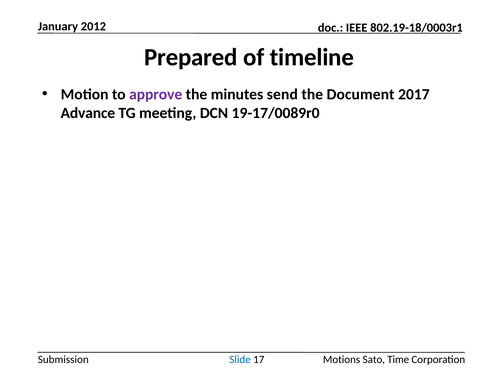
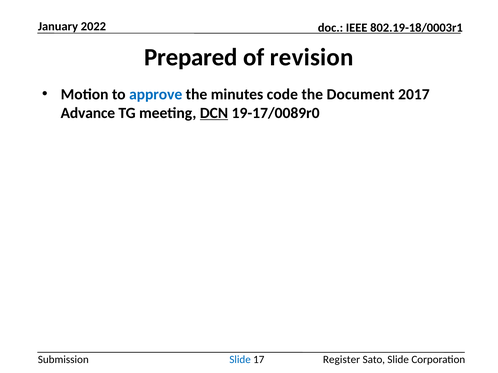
2012: 2012 -> 2022
timeline: timeline -> revision
approve colour: purple -> blue
send: send -> code
DCN underline: none -> present
Motions: Motions -> Register
Sato Time: Time -> Slide
